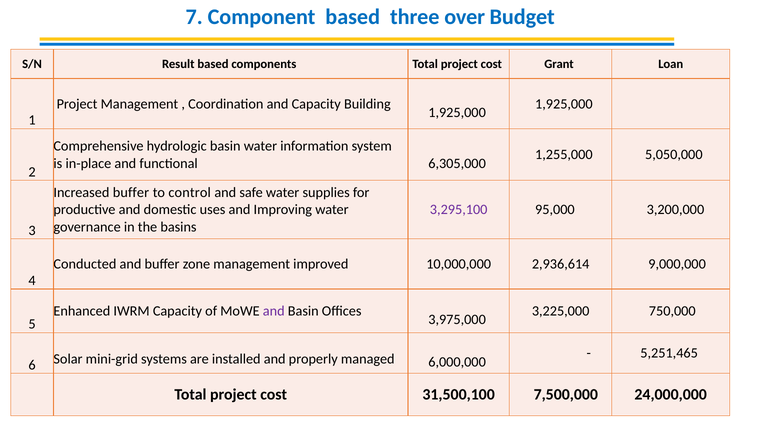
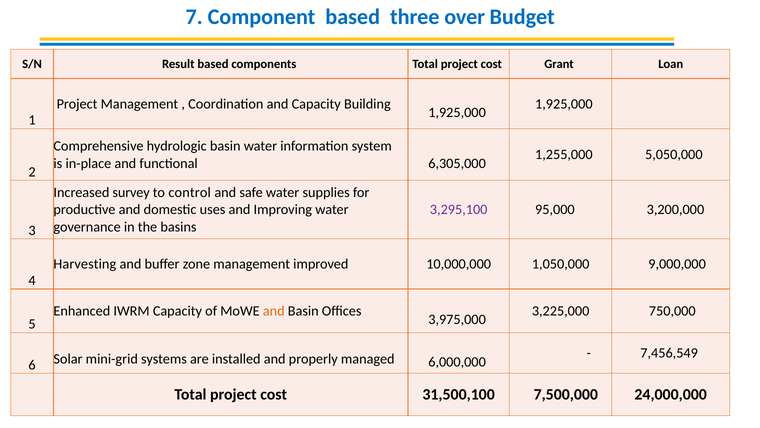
Increased buffer: buffer -> survey
Conducted: Conducted -> Harvesting
2,936,614: 2,936,614 -> 1,050,000
and at (274, 311) colour: purple -> orange
5,251,465: 5,251,465 -> 7,456,549
